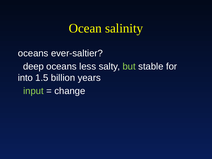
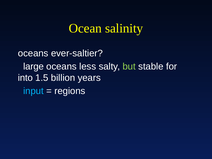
deep: deep -> large
input colour: light green -> light blue
change: change -> regions
